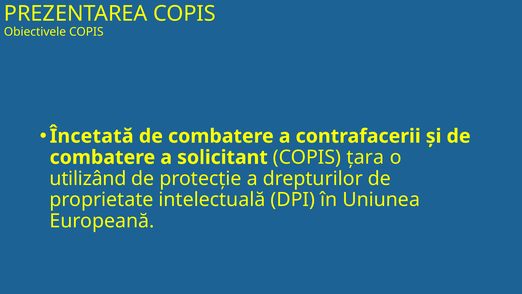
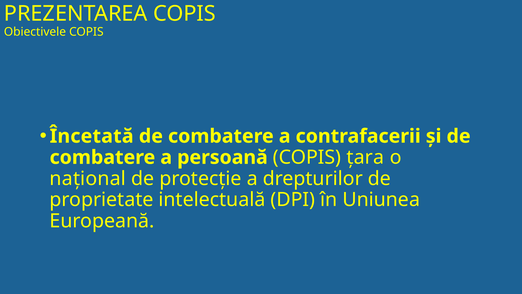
solicitant: solicitant -> persoană
utilizând: utilizând -> național
